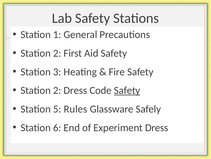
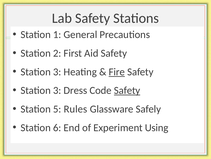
Fire underline: none -> present
2 at (57, 90): 2 -> 3
Experiment Dress: Dress -> Using
